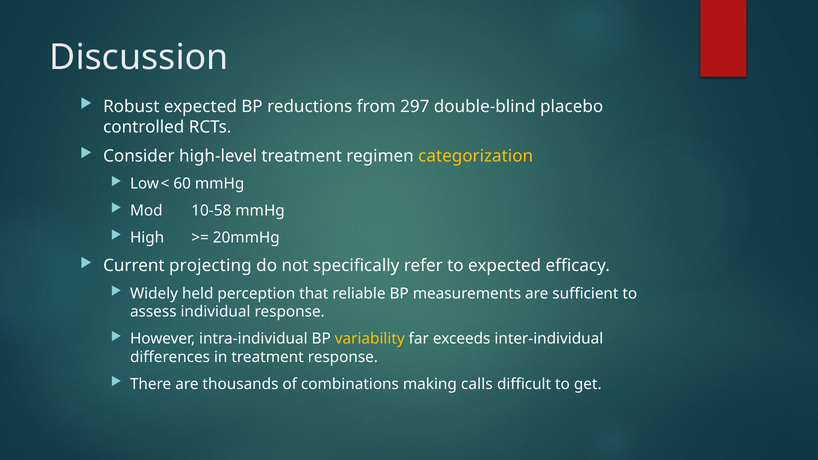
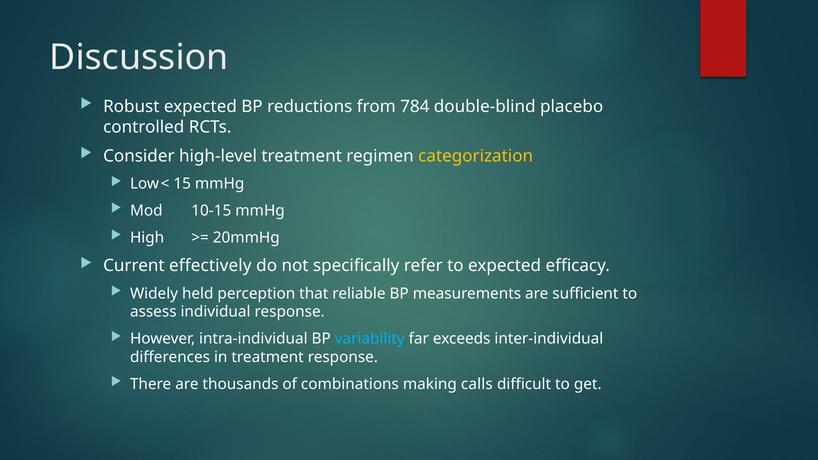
297: 297 -> 784
60: 60 -> 15
10-58: 10-58 -> 10-15
projecting: projecting -> effectively
variability colour: yellow -> light blue
